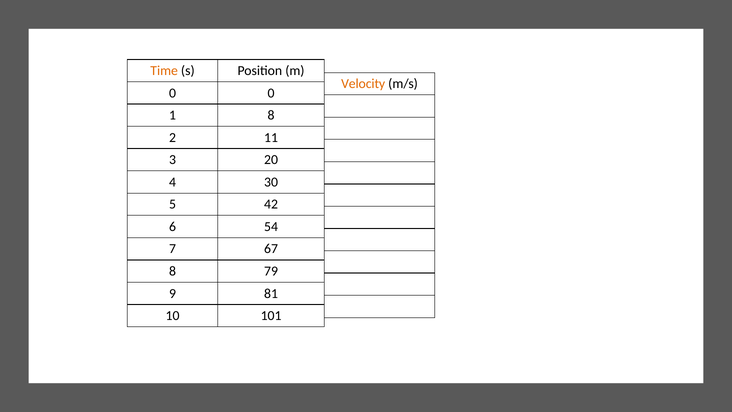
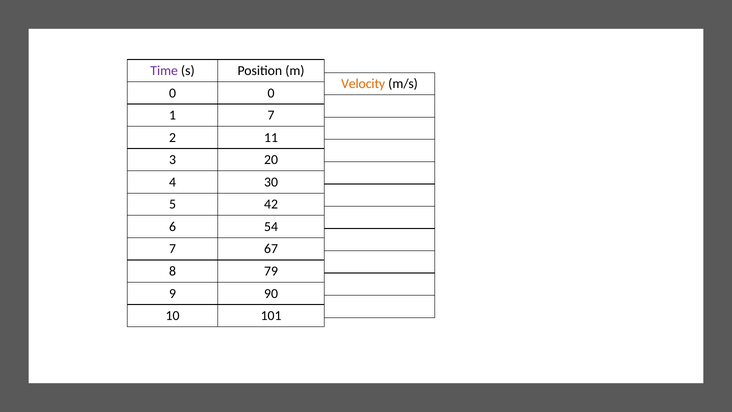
Time colour: orange -> purple
1 8: 8 -> 7
81: 81 -> 90
